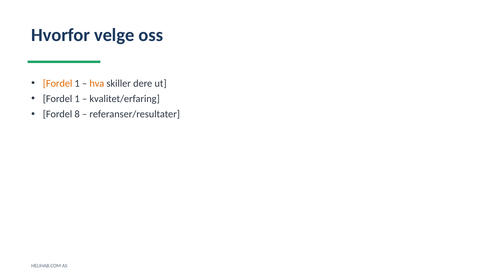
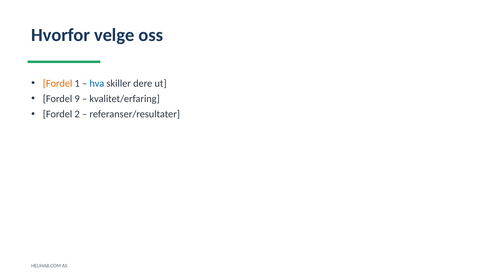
hva colour: orange -> blue
1 at (77, 99): 1 -> 9
8: 8 -> 2
